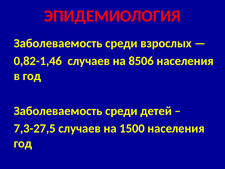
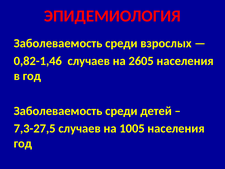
8506: 8506 -> 2605
1500: 1500 -> 1005
